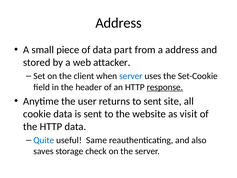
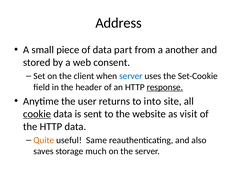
a address: address -> another
attacker: attacker -> consent
to sent: sent -> into
cookie underline: none -> present
Quite colour: blue -> orange
check: check -> much
